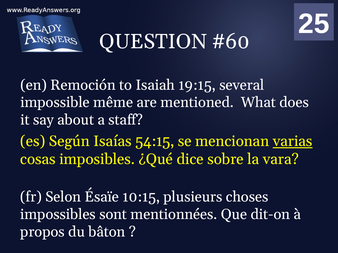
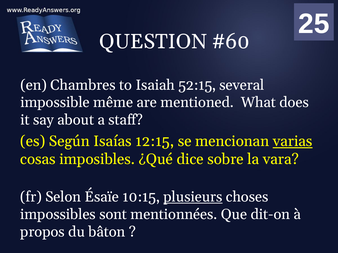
Remoción: Remoción -> Chambres
19:15: 19:15 -> 52:15
54:15: 54:15 -> 12:15
plusieurs underline: none -> present
